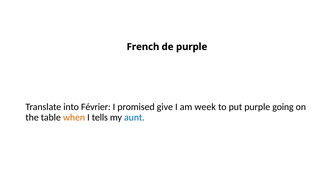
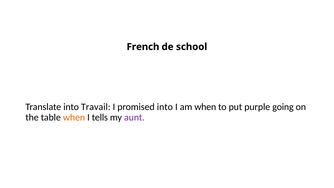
de purple: purple -> school
Février: Février -> Travail
promised give: give -> into
am week: week -> when
aunt colour: blue -> purple
